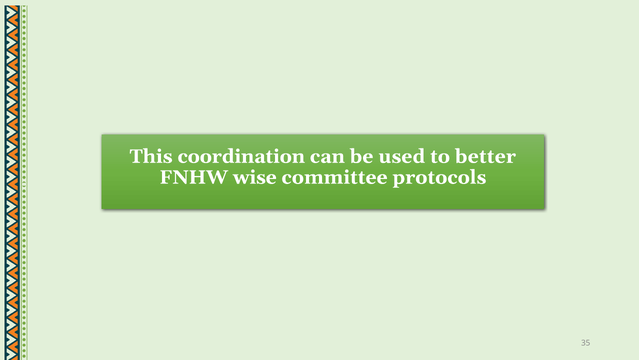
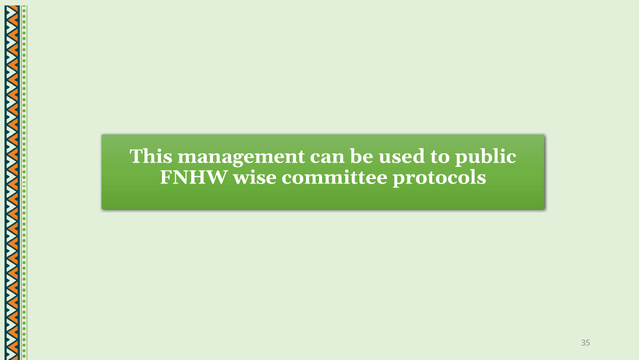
coordination: coordination -> management
better: better -> public
